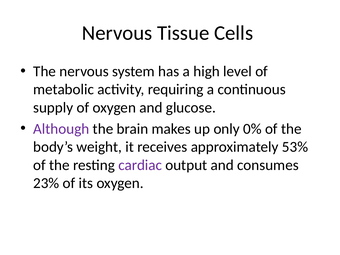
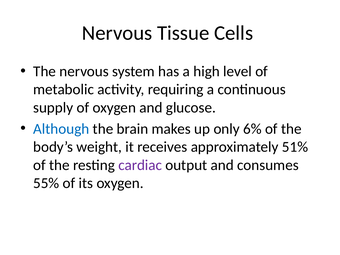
Although colour: purple -> blue
0%: 0% -> 6%
53%: 53% -> 51%
23%: 23% -> 55%
